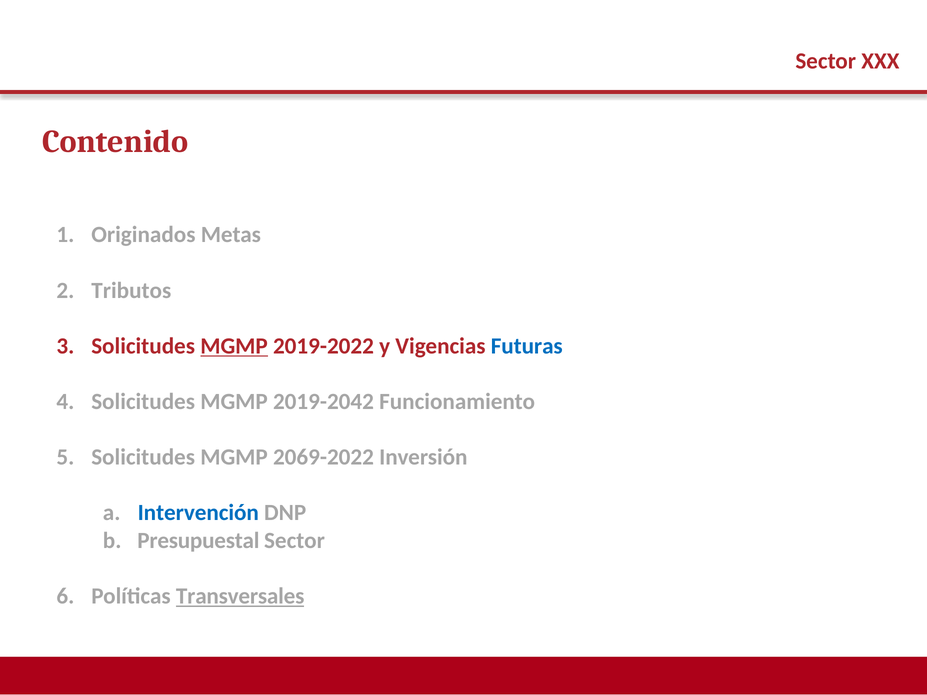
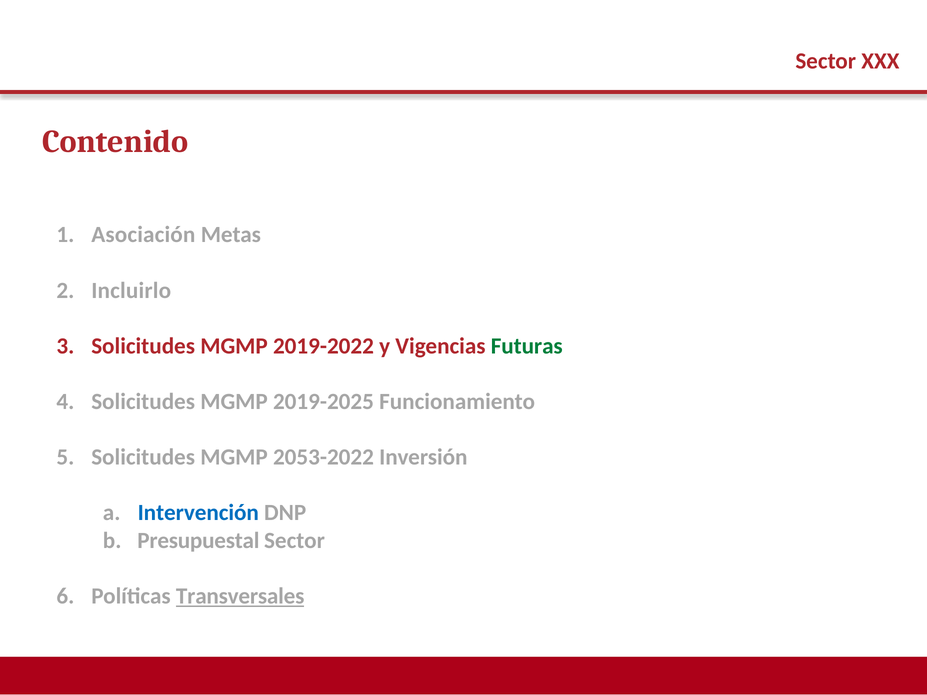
Originados: Originados -> Asociación
Tributos: Tributos -> Incluirlo
MGMP at (234, 346) underline: present -> none
Futuras colour: blue -> green
2019-2042: 2019-2042 -> 2019-2025
2069-2022: 2069-2022 -> 2053-2022
